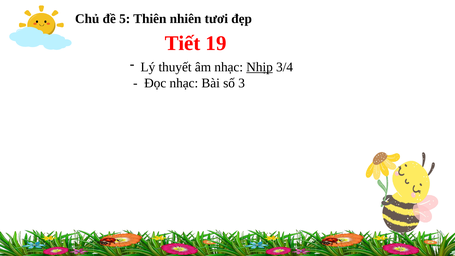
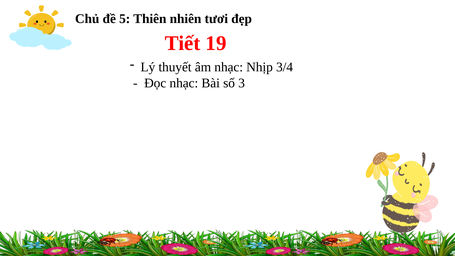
Nhịp underline: present -> none
